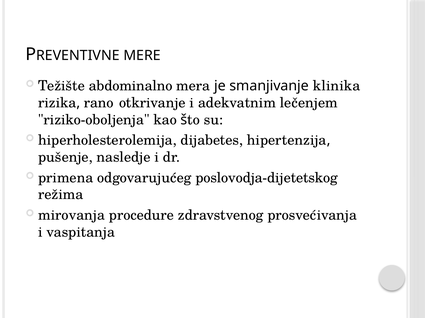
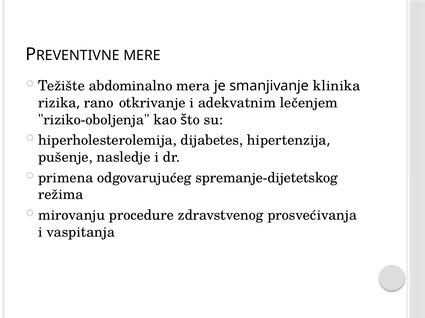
poslovodja-dijetetskog: poslovodja-dijetetskog -> spremanje-dijetetskog
mirovanja: mirovanja -> mirovanju
